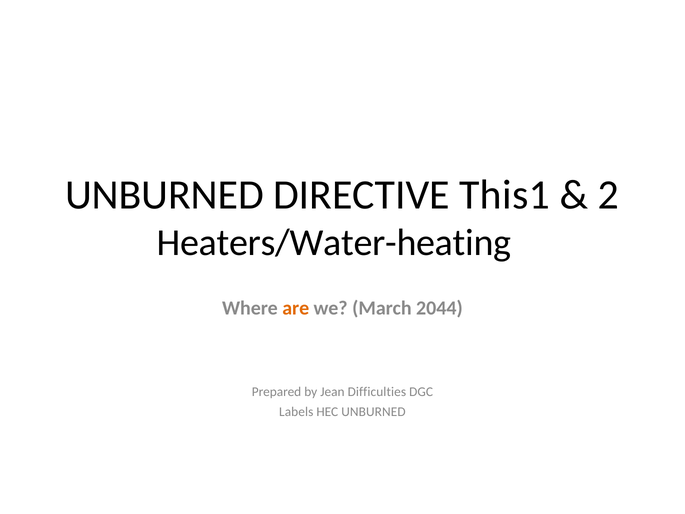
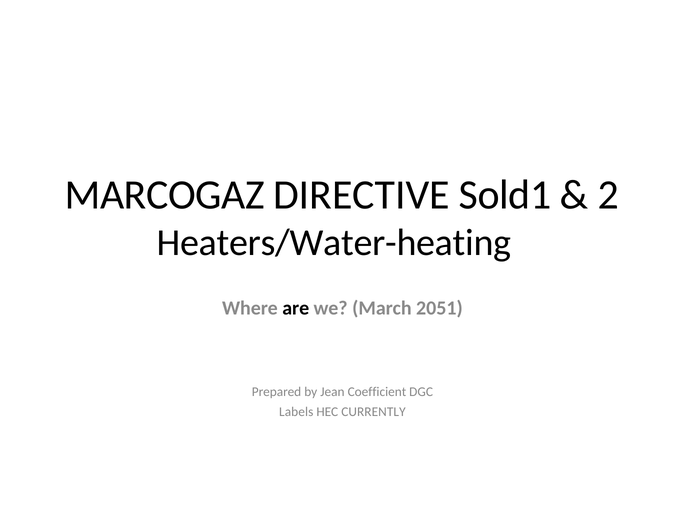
UNBURNED at (165, 195): UNBURNED -> MARCOGAZ
This1: This1 -> Sold1
are colour: orange -> black
2044: 2044 -> 2051
Difficulties: Difficulties -> Coefficient
HEC UNBURNED: UNBURNED -> CURRENTLY
